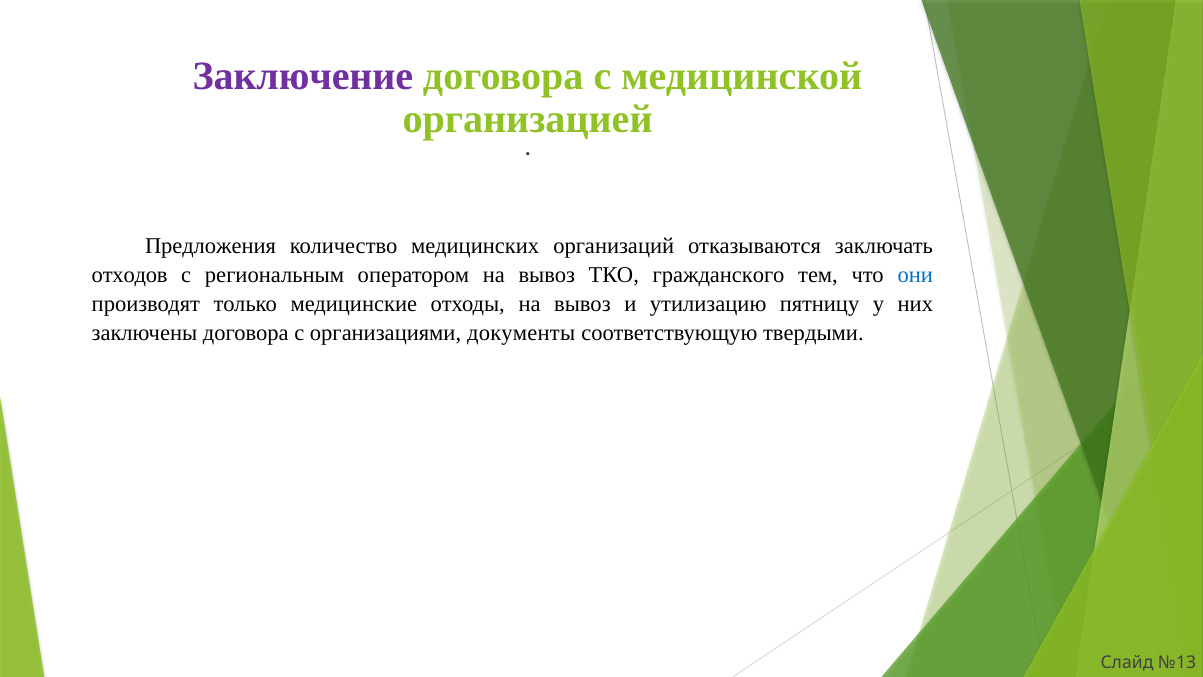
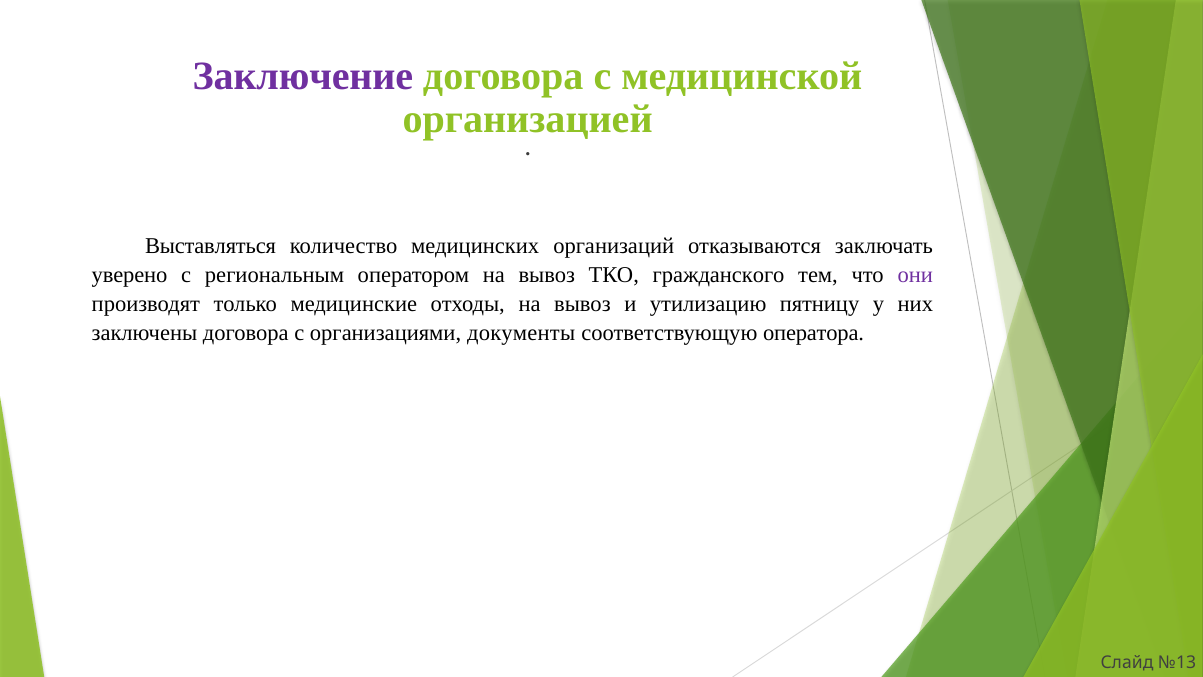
Предложения: Предложения -> Выставляться
отходов: отходов -> уверено
они colour: blue -> purple
твердыми: твердыми -> оператора
